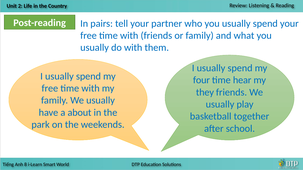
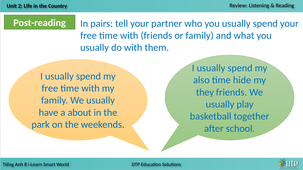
four: four -> also
hear: hear -> hide
